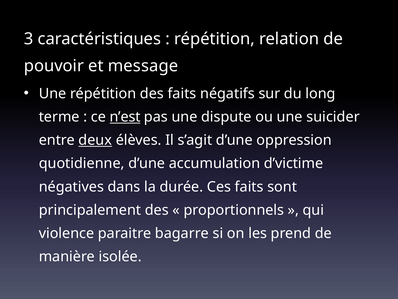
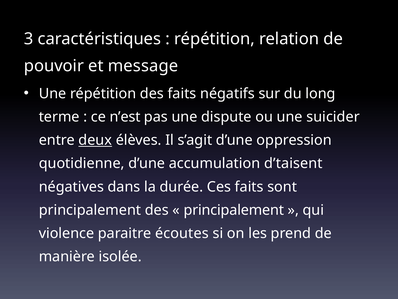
n’est underline: present -> none
d’victime: d’victime -> d’taisent
proportionnels at (234, 210): proportionnels -> principalement
bagarre: bagarre -> écoutes
